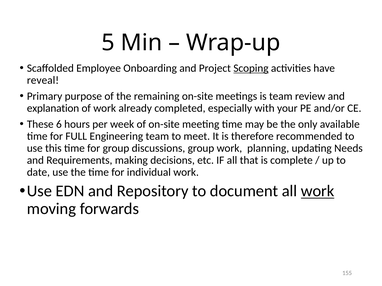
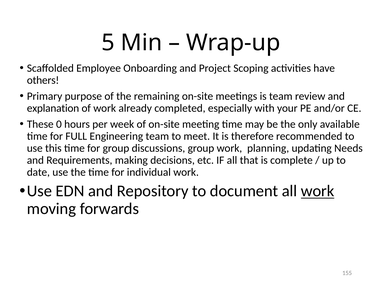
Scoping underline: present -> none
reveal: reveal -> others
6: 6 -> 0
